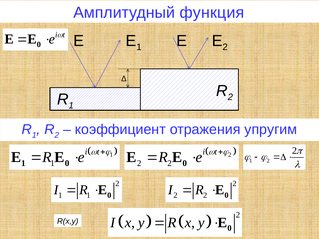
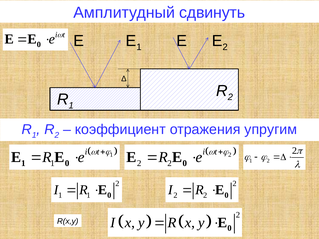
функция: функция -> сдвинуть
